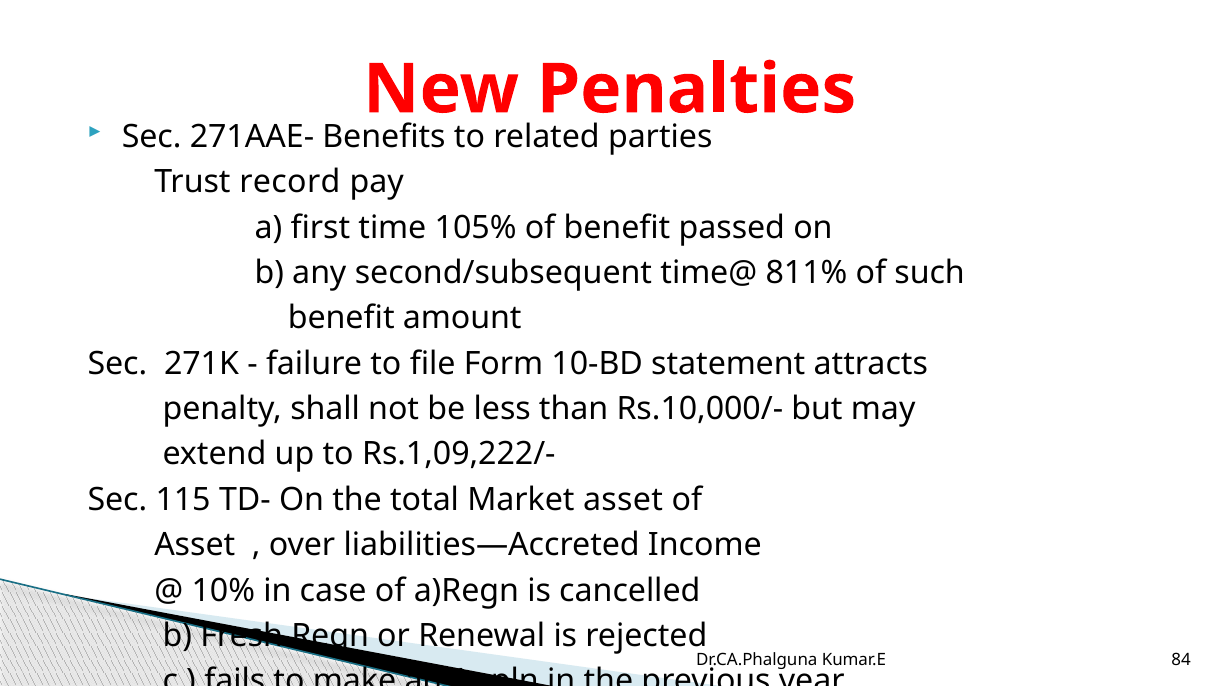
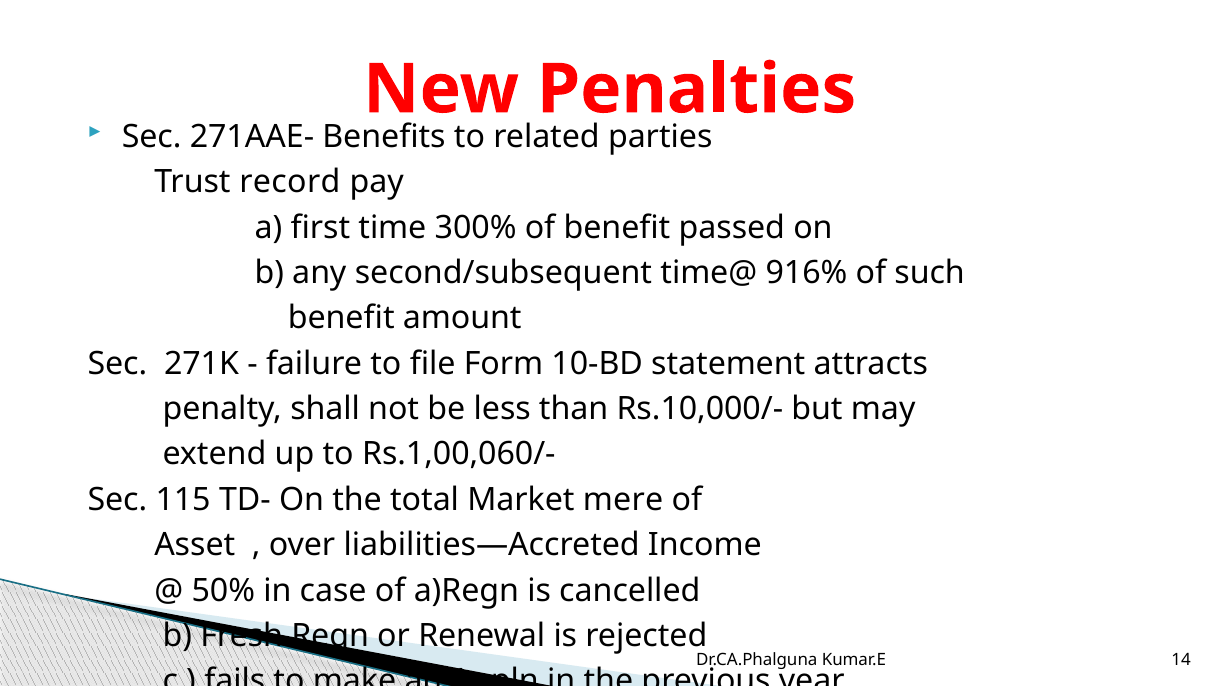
105%: 105% -> 300%
811%: 811% -> 916%
Rs.1,09,222/-: Rs.1,09,222/- -> Rs.1,00,060/-
Market asset: asset -> mere
10%: 10% -> 50%
84: 84 -> 14
